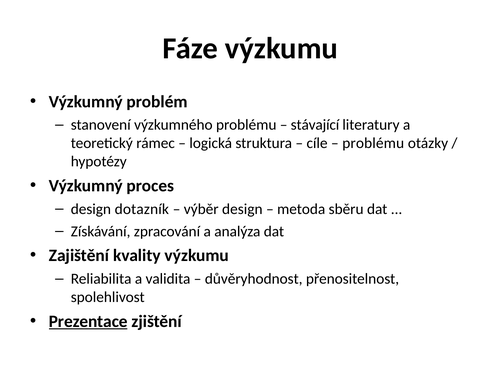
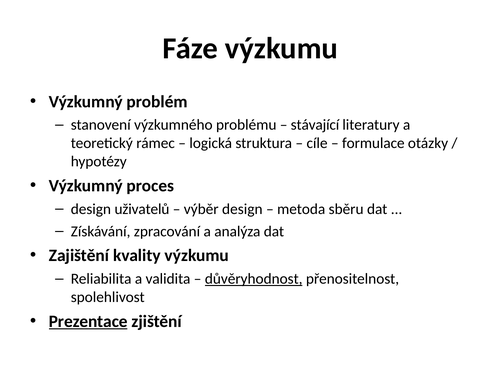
problému at (373, 144): problému -> formulace
dotazník: dotazník -> uživatelů
důvěryhodnost underline: none -> present
